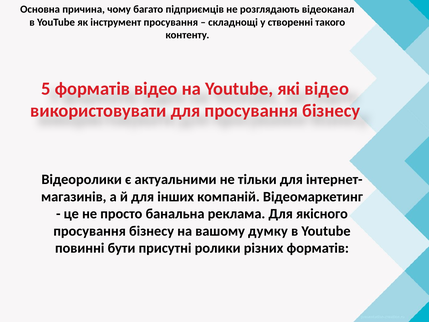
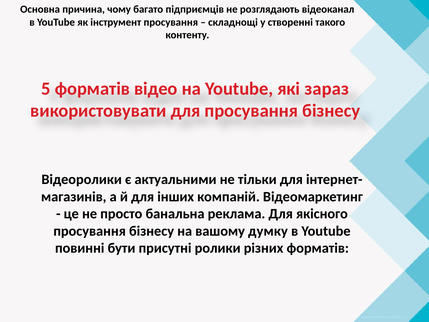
які відео: відео -> зараз
